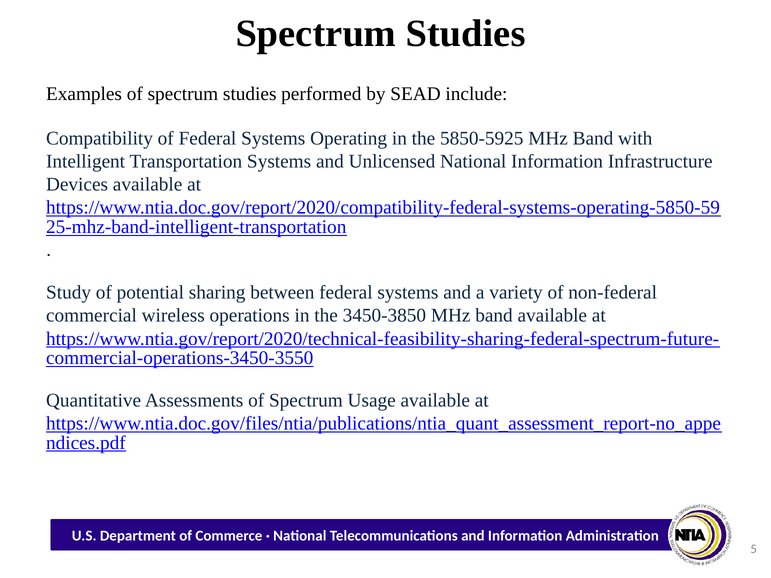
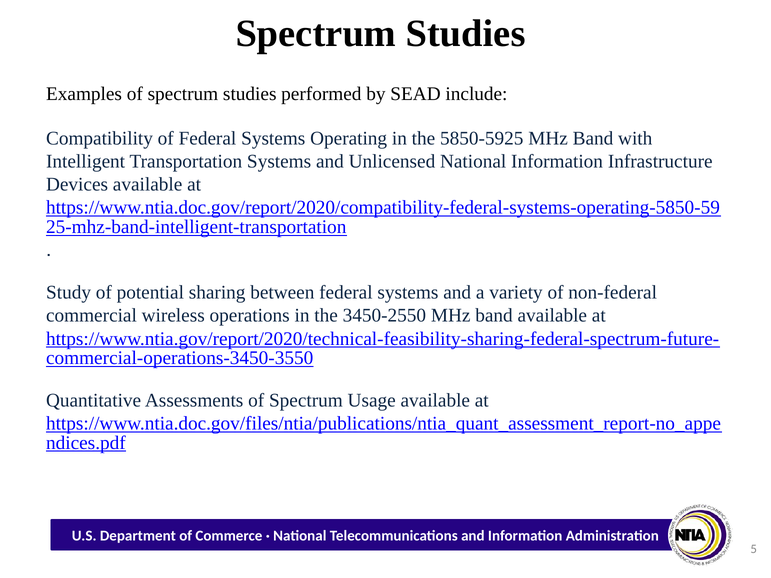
3450-3850: 3450-3850 -> 3450-2550
